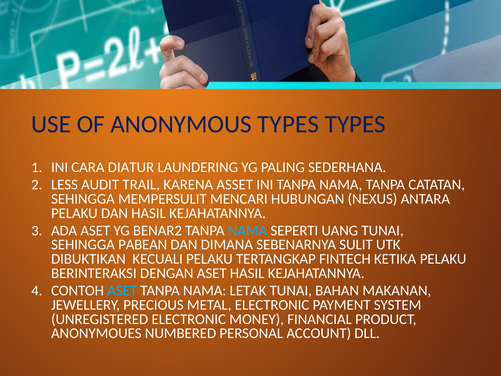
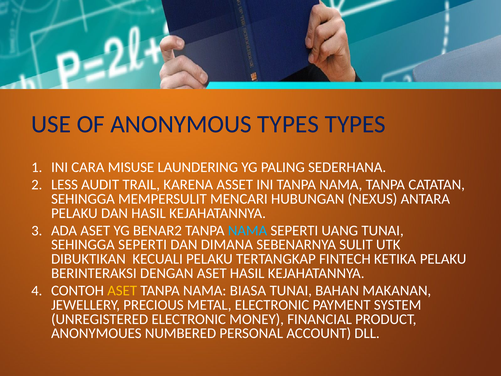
DIATUR: DIATUR -> MISUSE
SEHINGGA PABEAN: PABEAN -> SEPERTI
ASET at (122, 290) colour: light blue -> yellow
LETAK: LETAK -> BIASA
